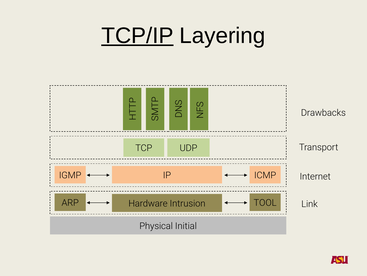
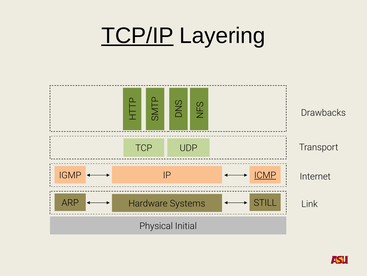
ICMP underline: none -> present
TOOL: TOOL -> STILL
Intrusion: Intrusion -> Systems
